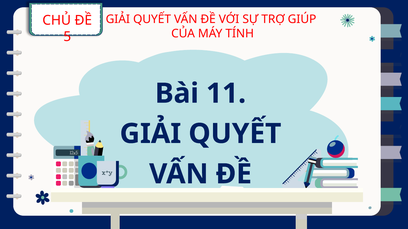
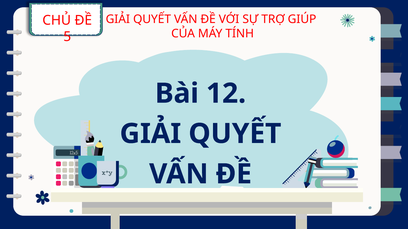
11: 11 -> 12
